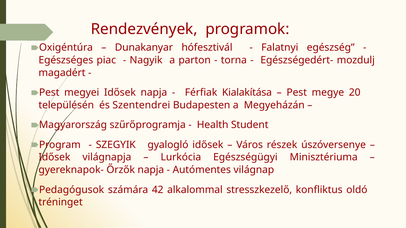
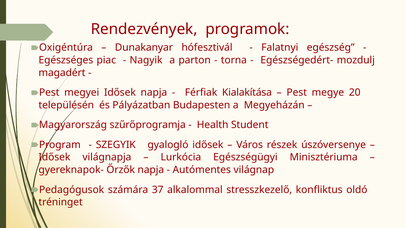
Szentendrei: Szentendrei -> Pályázatban
42: 42 -> 37
